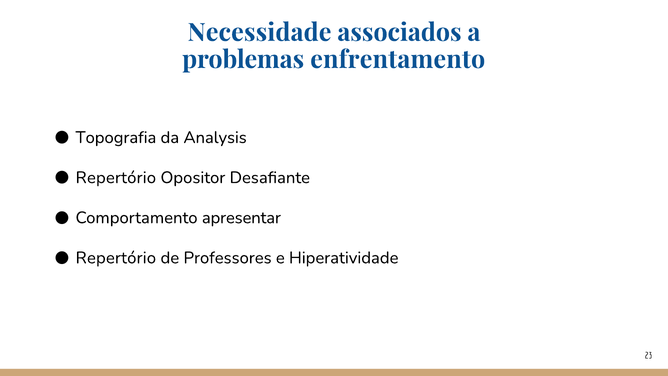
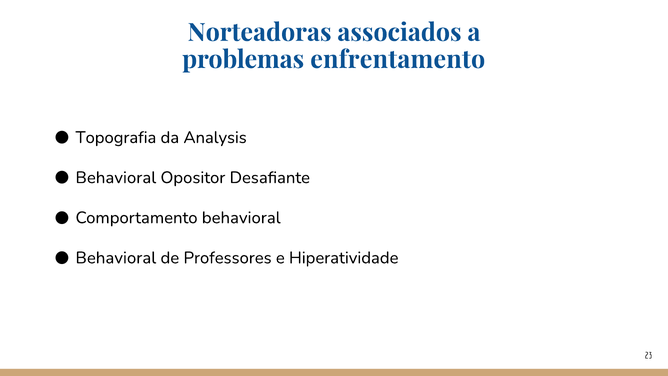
Necessidade: Necessidade -> Norteadoras
Repertório at (116, 177): Repertório -> Behavioral
Comportamento apresentar: apresentar -> behavioral
Repertório at (116, 258): Repertório -> Behavioral
